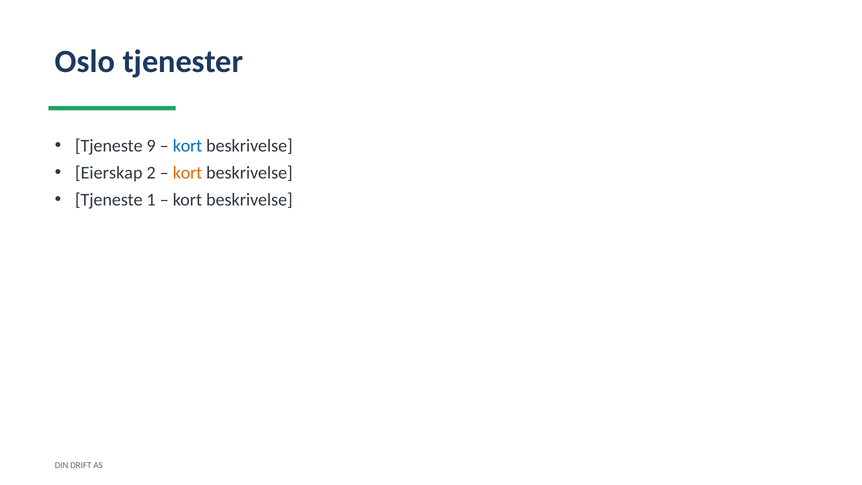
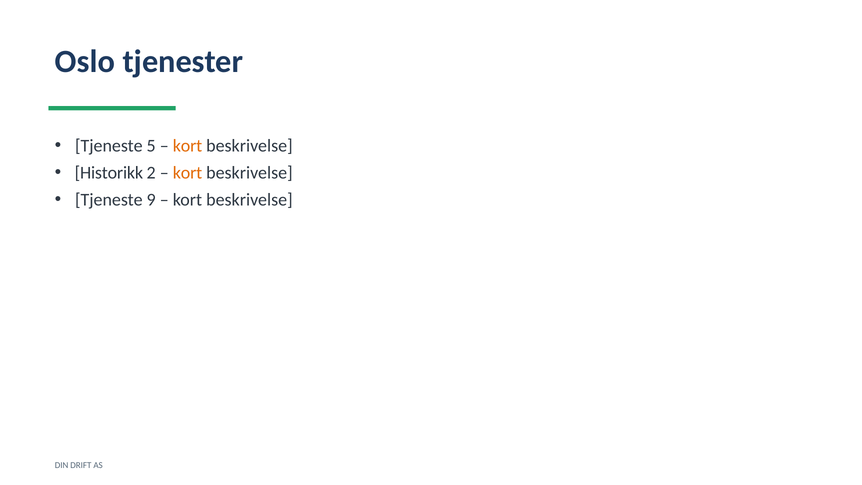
9: 9 -> 5
kort at (188, 146) colour: blue -> orange
Eierskap: Eierskap -> Historikk
1: 1 -> 9
